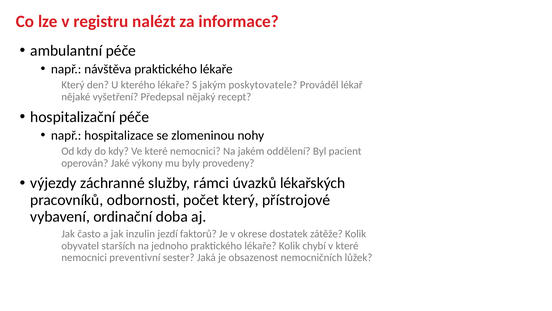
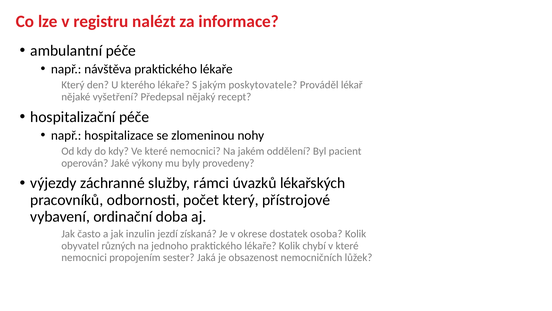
faktorů: faktorů -> získaná
zátěže: zátěže -> osoba
starších: starších -> různých
preventivní: preventivní -> propojením
